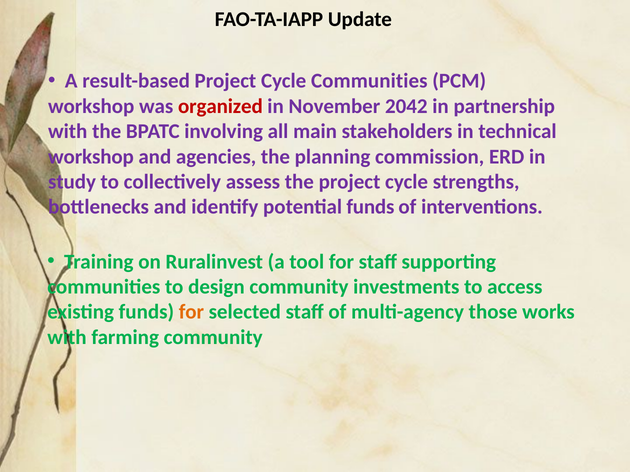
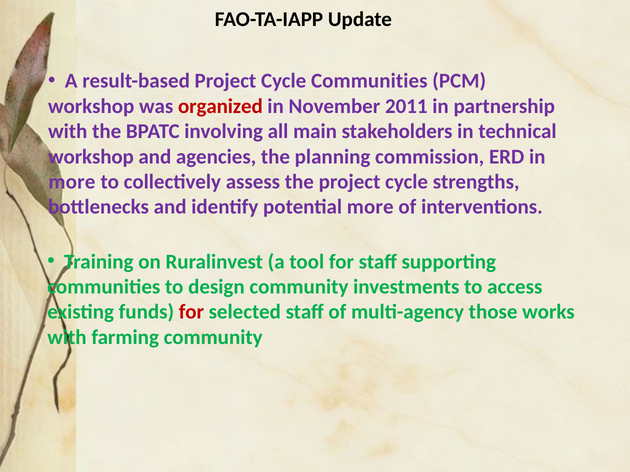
2042: 2042 -> 2011
study at (72, 182): study -> more
potential funds: funds -> more
for at (191, 312) colour: orange -> red
